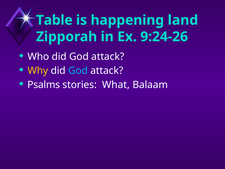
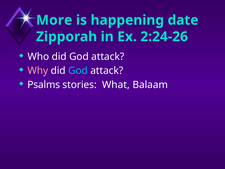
Table: Table -> More
land: land -> date
9:24-26: 9:24-26 -> 2:24-26
Why colour: yellow -> pink
